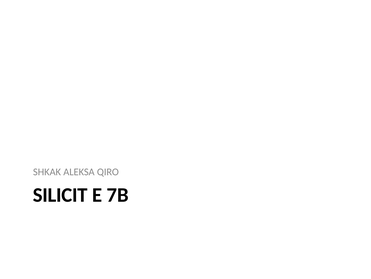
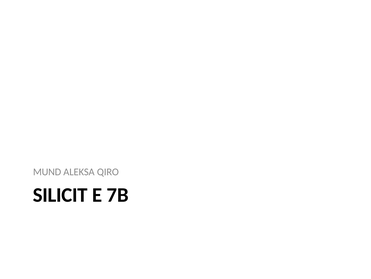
SHKAK: SHKAK -> MUND
